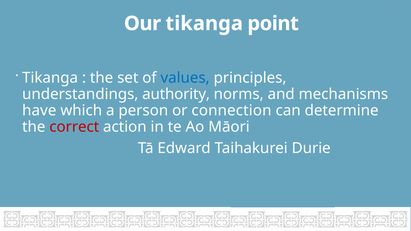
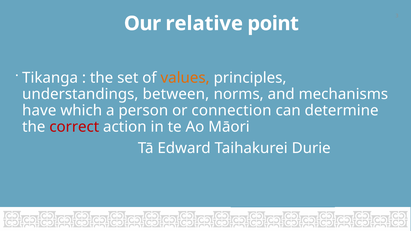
Our tikanga: tikanga -> relative
values colour: blue -> orange
authority: authority -> between
